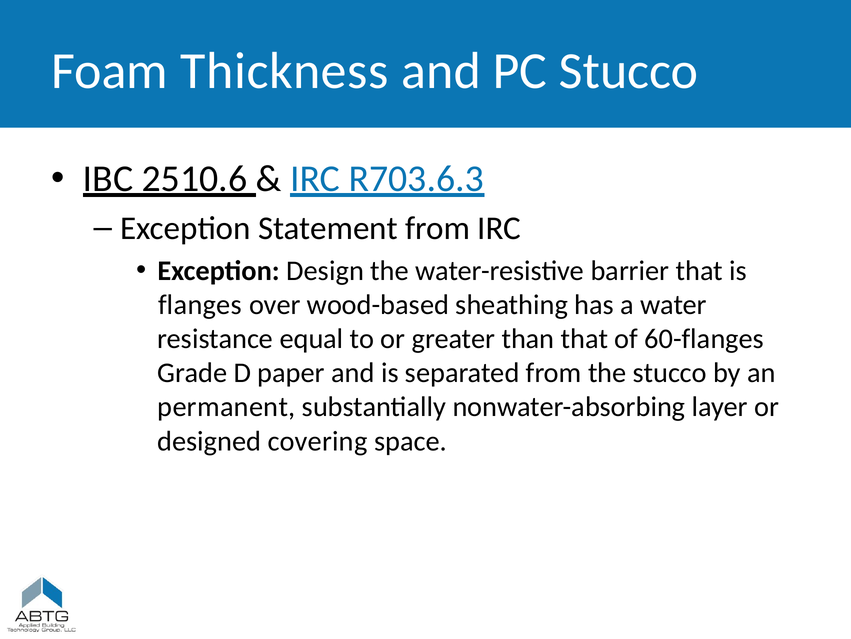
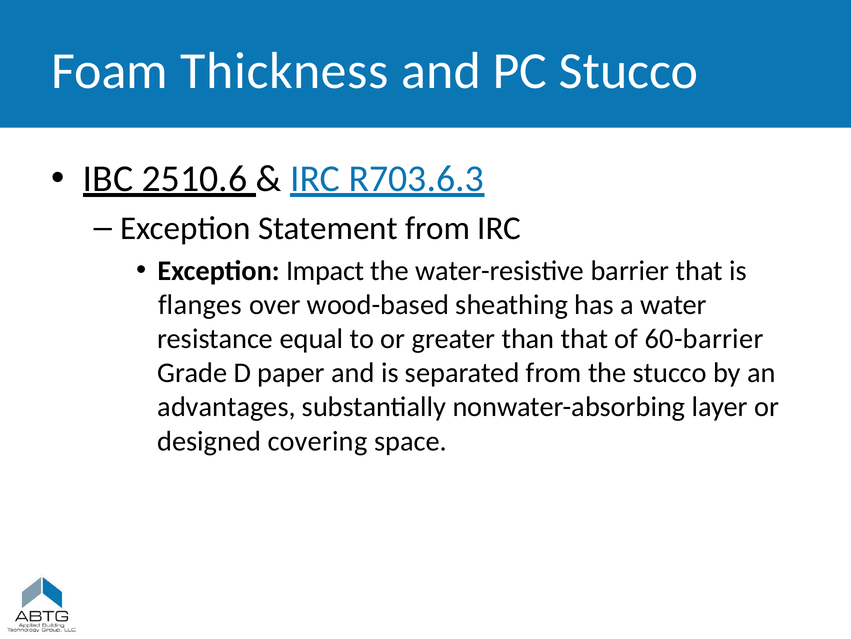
Design: Design -> Impact
60-flanges: 60-flanges -> 60-barrier
permanent: permanent -> advantages
